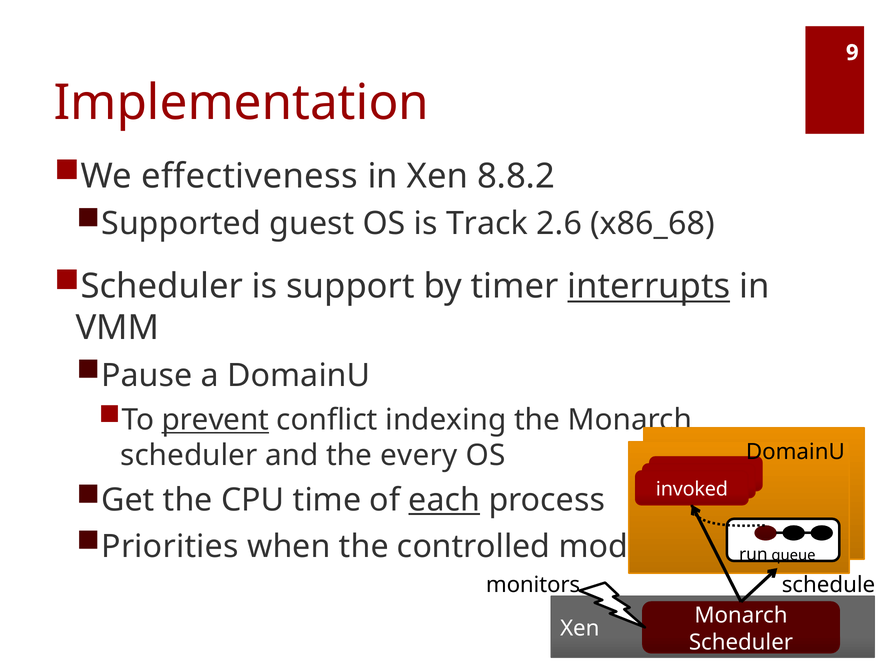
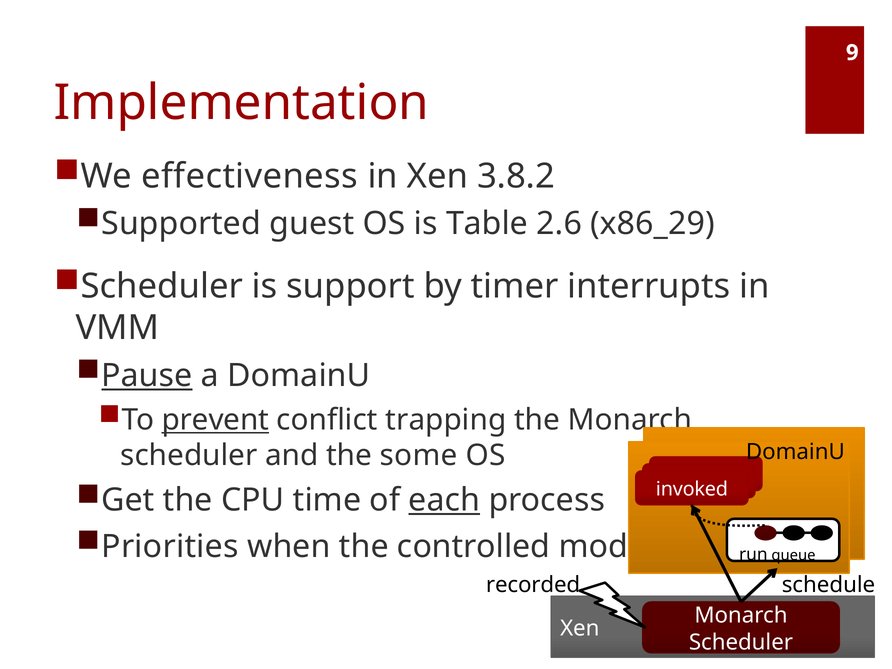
8.8.2: 8.8.2 -> 3.8.2
Track: Track -> Table
x86_68: x86_68 -> x86_29
interrupts underline: present -> none
Pause underline: none -> present
indexing: indexing -> trapping
every: every -> some
monitors: monitors -> recorded
